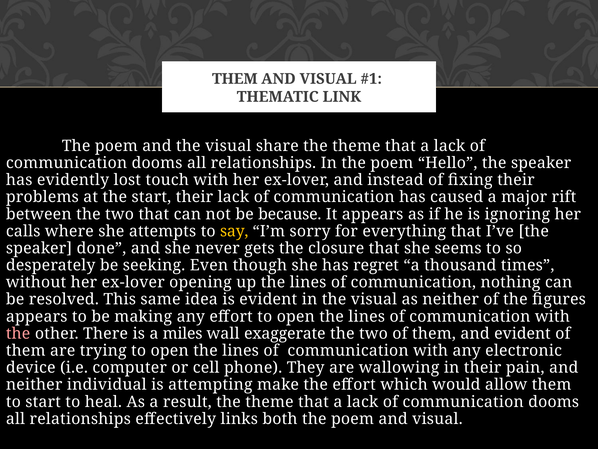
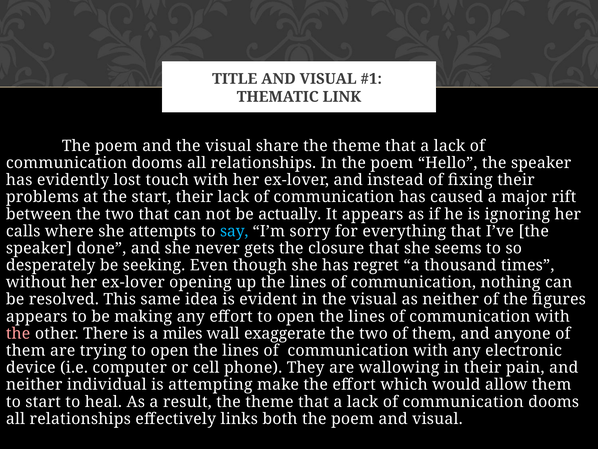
THEM at (235, 79): THEM -> TITLE
because: because -> actually
say colour: yellow -> light blue
and evident: evident -> anyone
